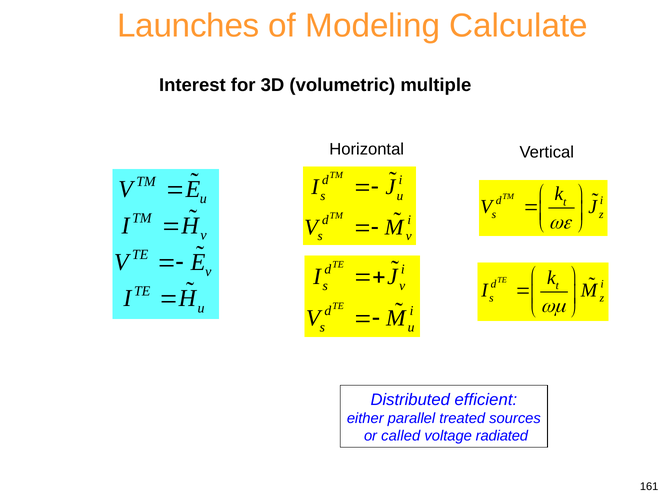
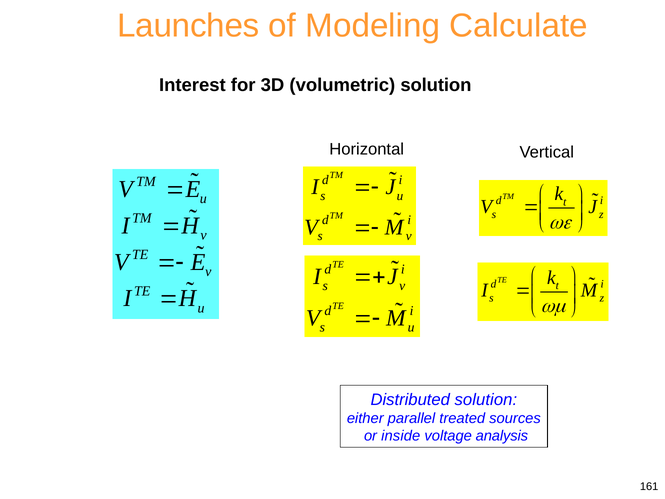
volumetric multiple: multiple -> solution
Distributed efficient: efficient -> solution
called: called -> inside
radiated: radiated -> analysis
